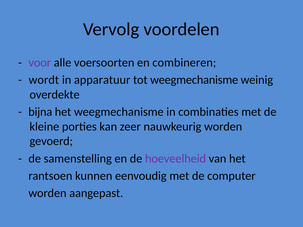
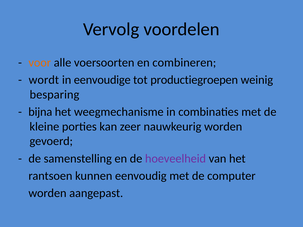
voor colour: purple -> orange
apparatuur: apparatuur -> eenvoudige
tot weegmechanisme: weegmechanisme -> productiegroepen
overdekte: overdekte -> besparing
